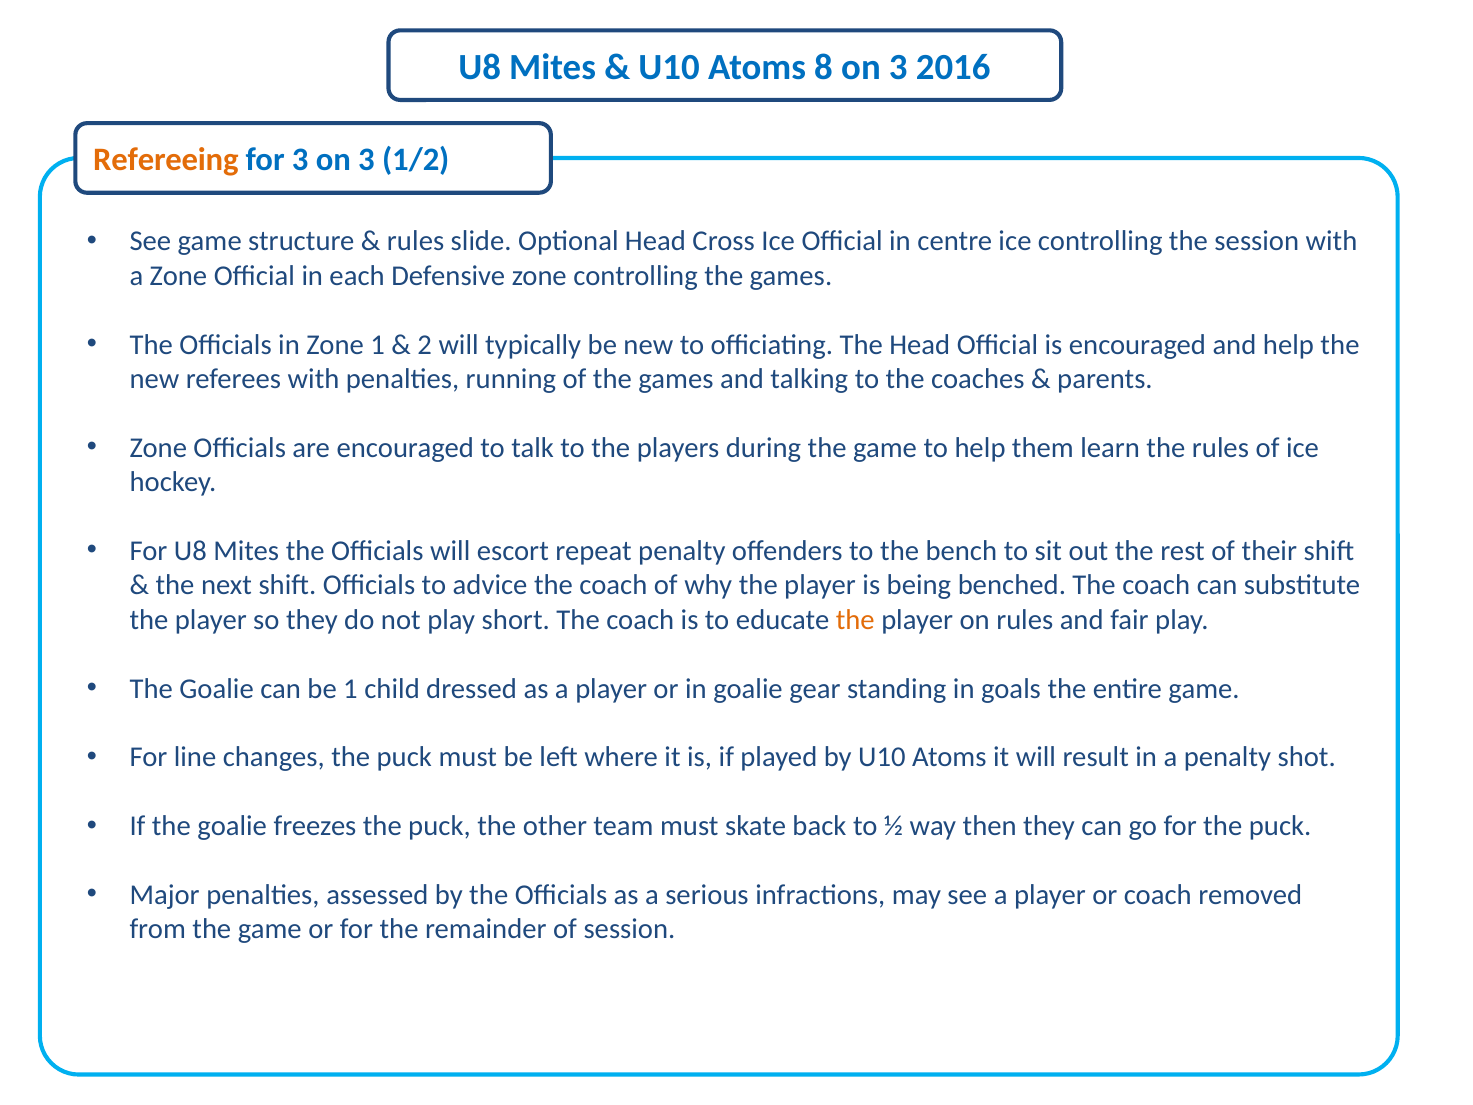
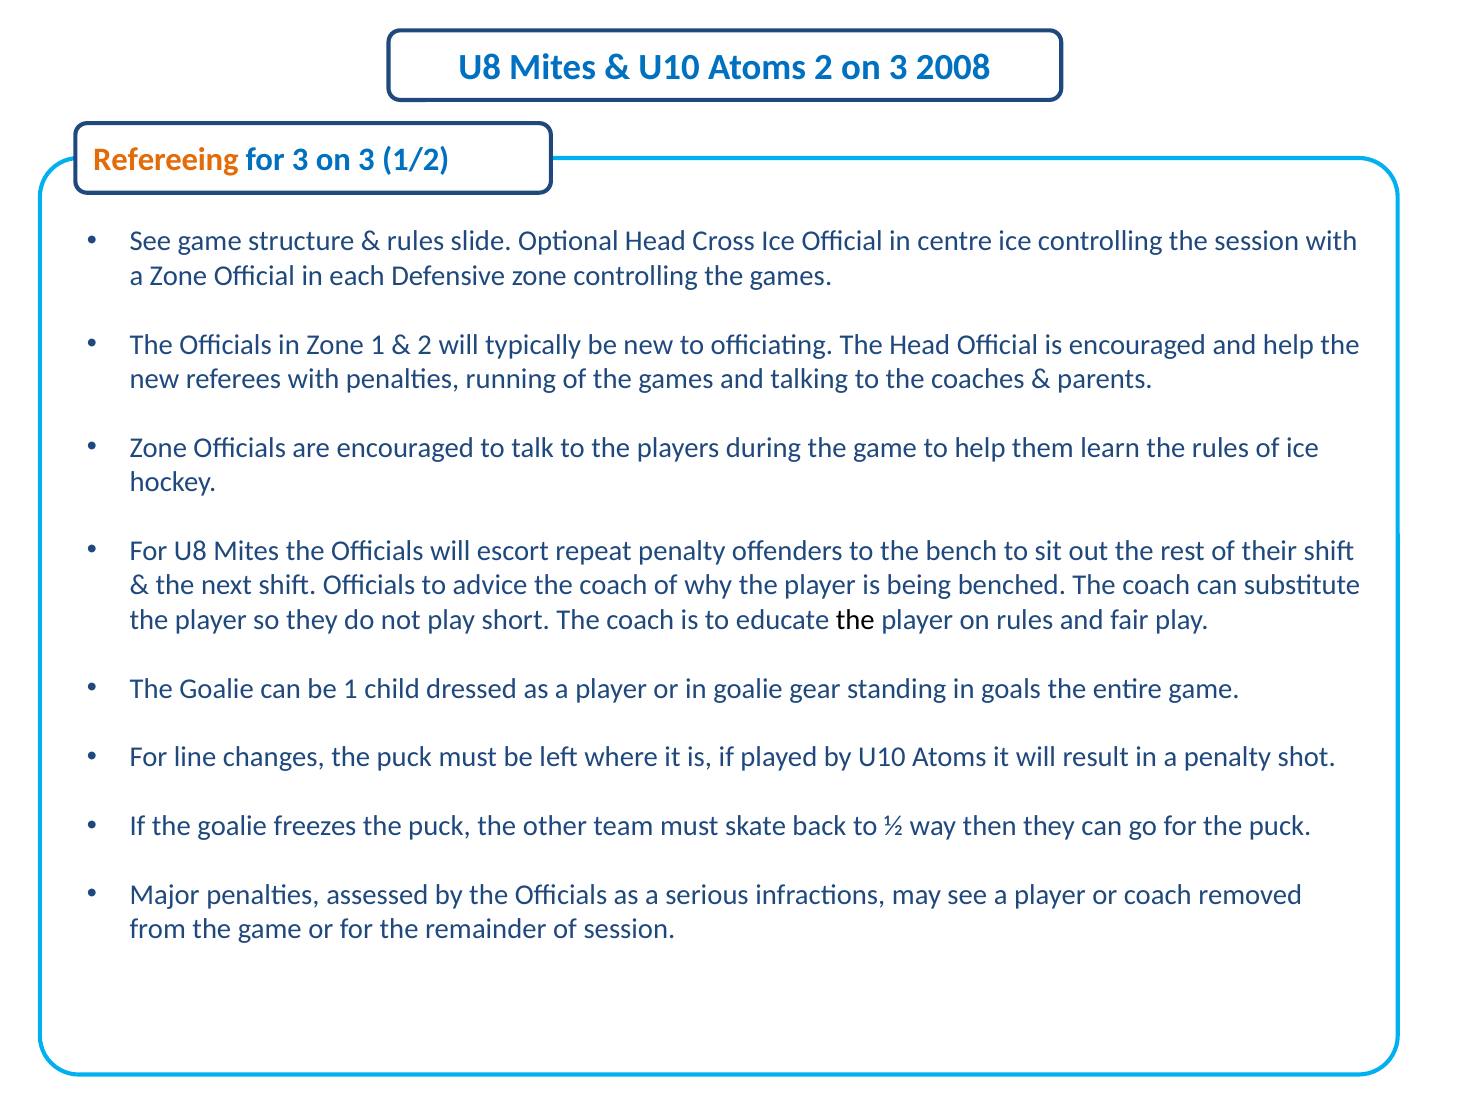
Atoms 8: 8 -> 2
2016: 2016 -> 2008
the at (855, 620) colour: orange -> black
